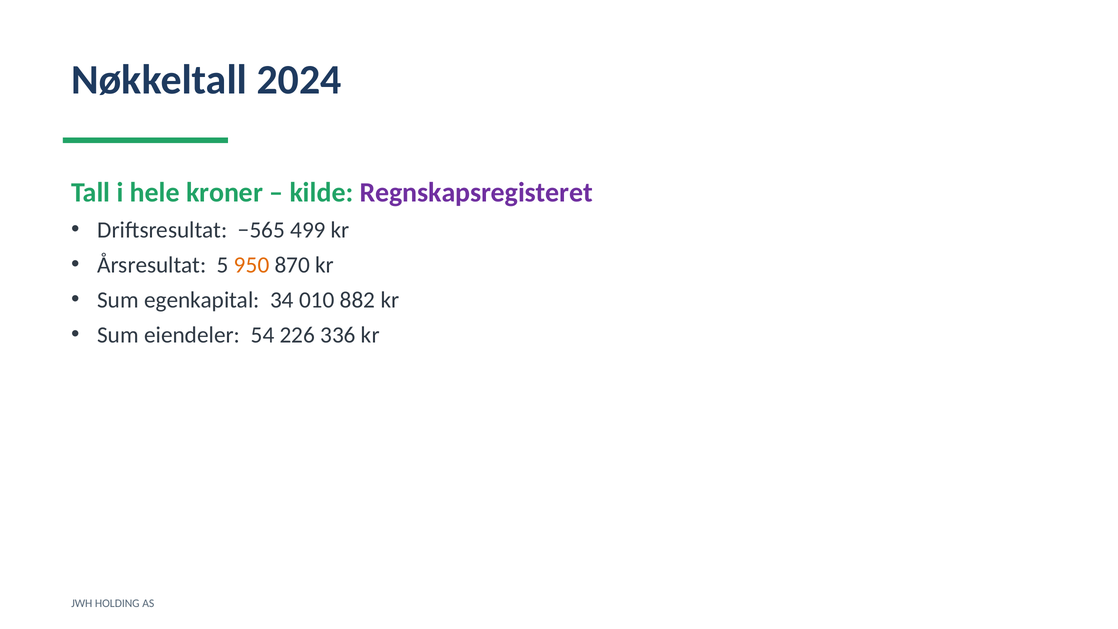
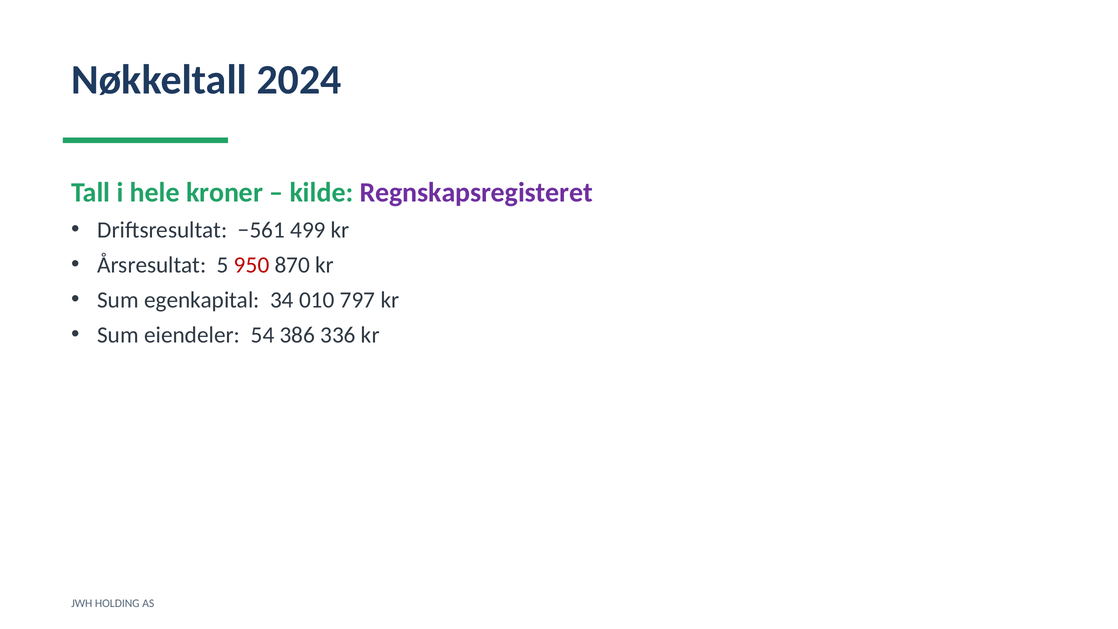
−565: −565 -> −561
950 colour: orange -> red
882: 882 -> 797
226: 226 -> 386
